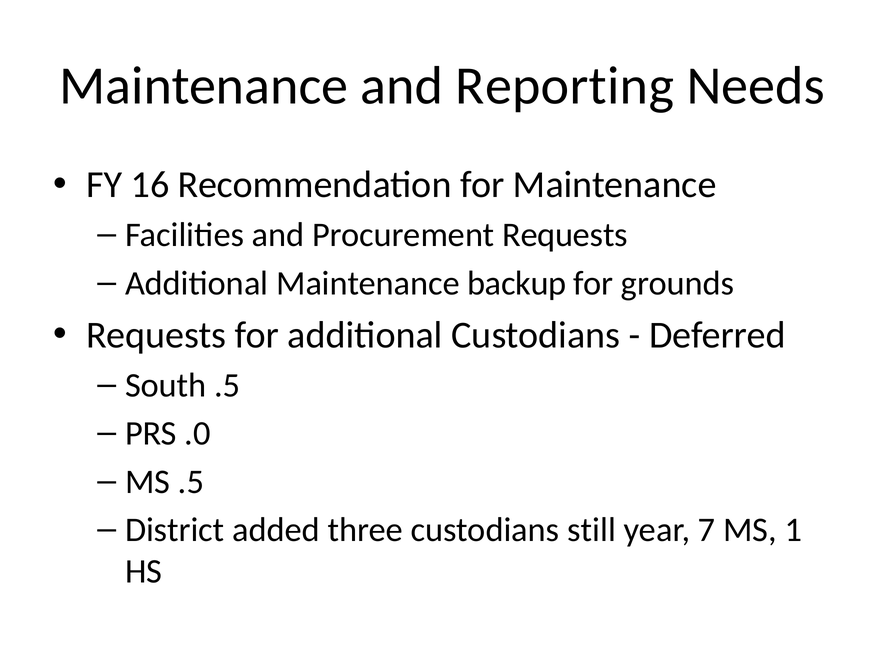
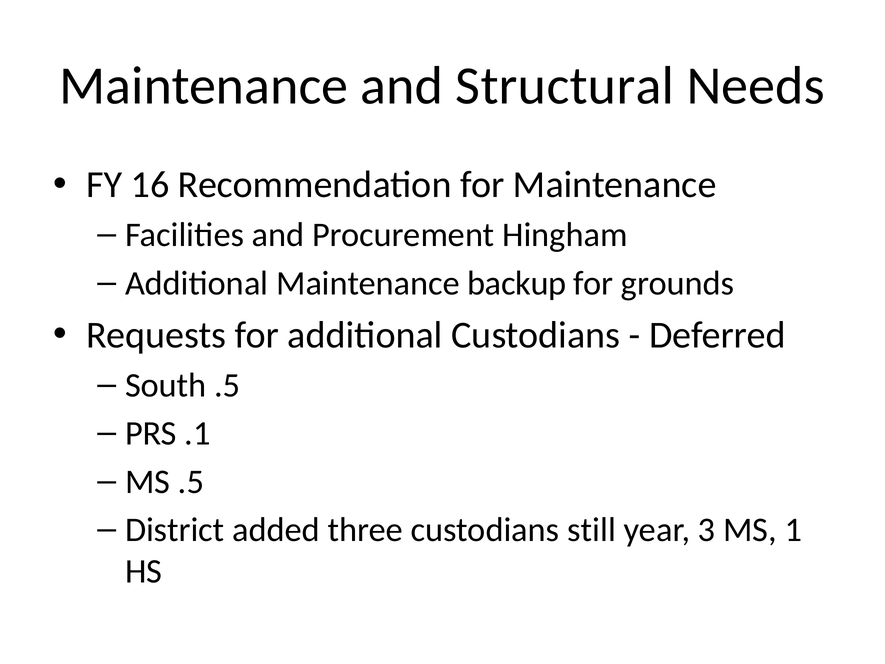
Reporting: Reporting -> Structural
Procurement Requests: Requests -> Hingham
.0: .0 -> .1
7: 7 -> 3
